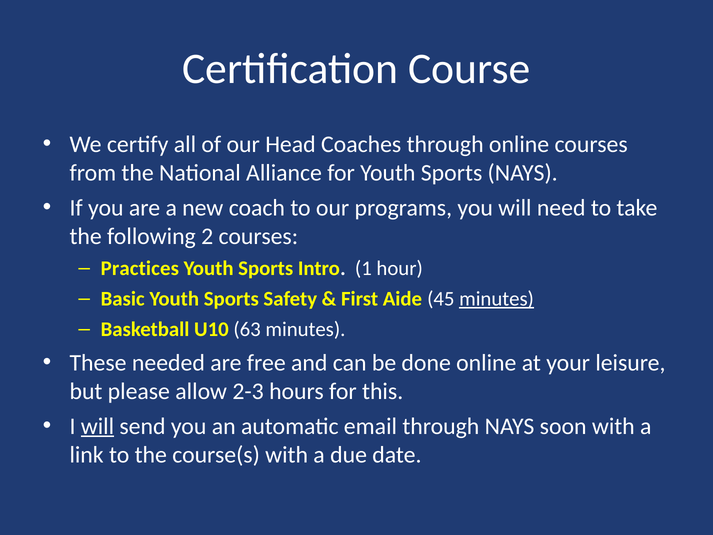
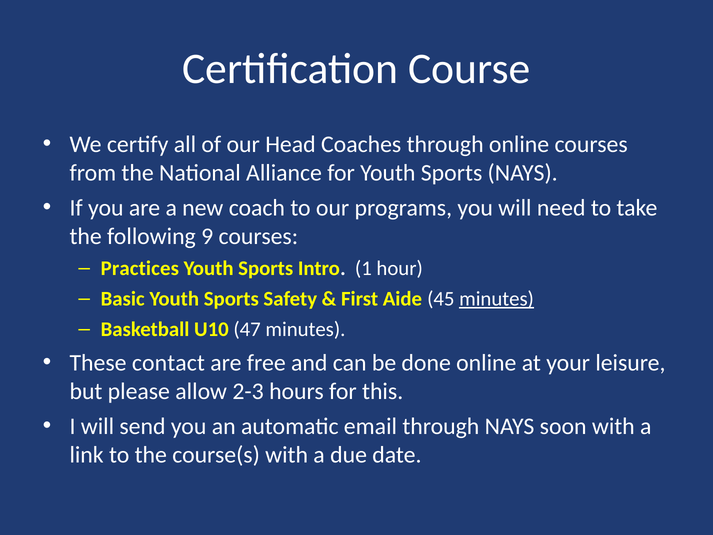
2: 2 -> 9
63: 63 -> 47
needed: needed -> contact
will at (97, 426) underline: present -> none
